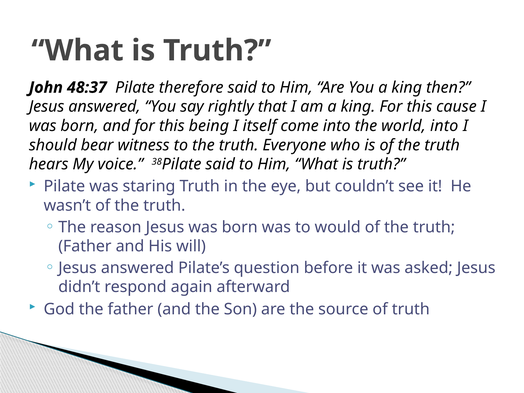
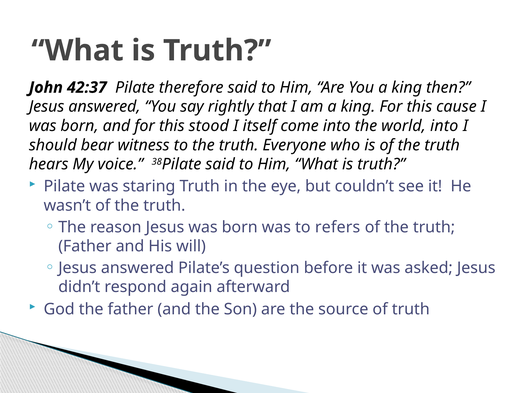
48:37: 48:37 -> 42:37
being: being -> stood
would: would -> refers
